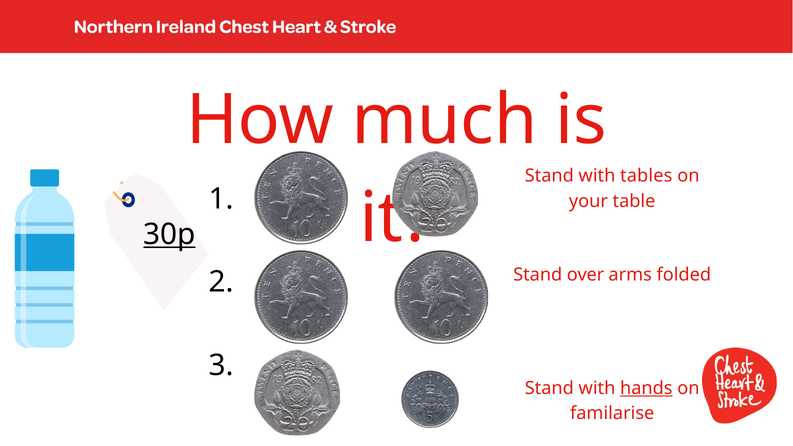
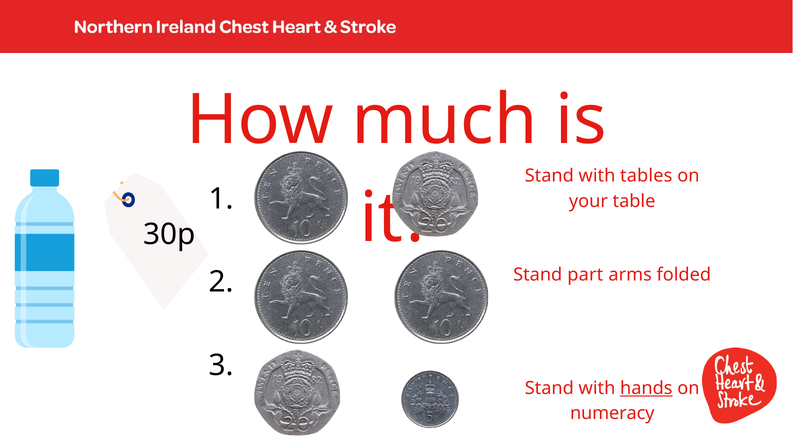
30p underline: present -> none
over: over -> part
familarise: familarise -> numeracy
